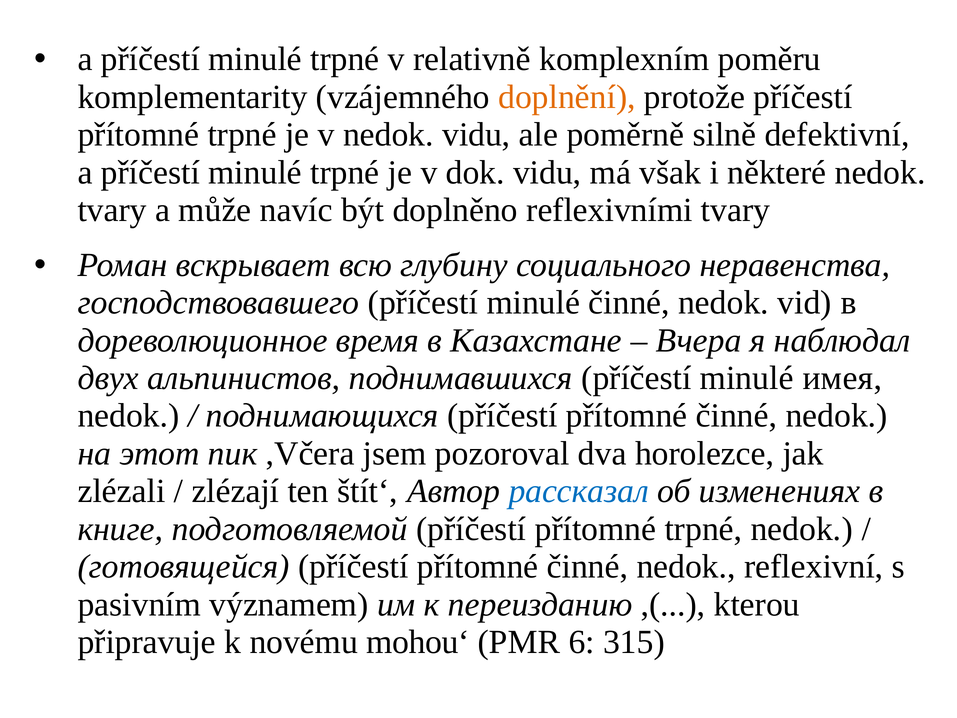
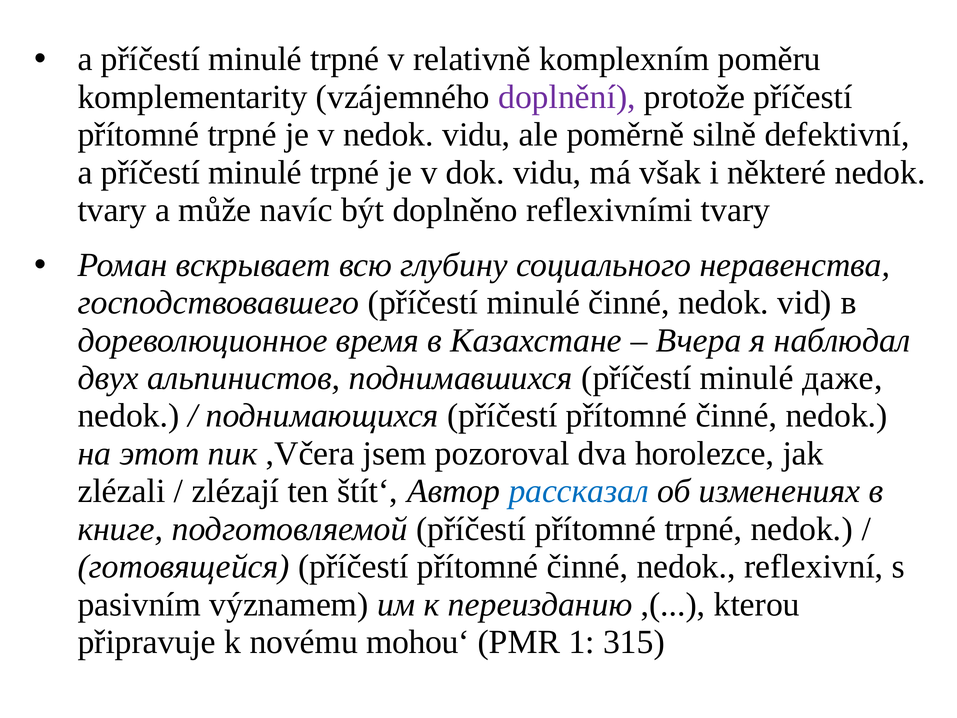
doplnění colour: orange -> purple
имея: имея -> даже
6: 6 -> 1
